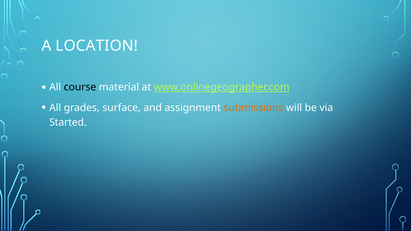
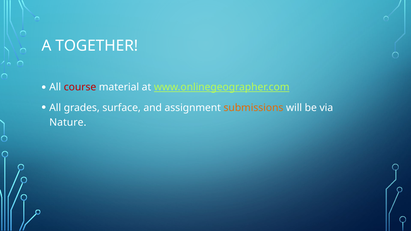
LOCATION: LOCATION -> TOGETHER
course colour: black -> red
Started: Started -> Nature
